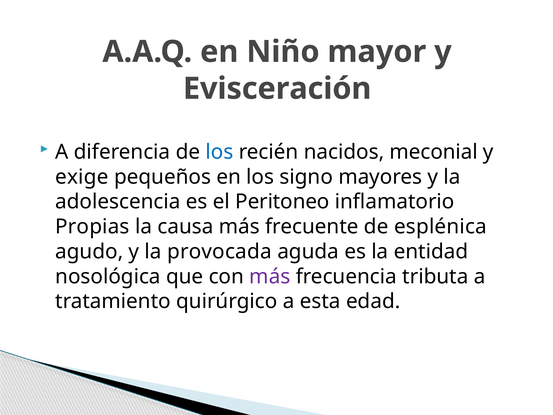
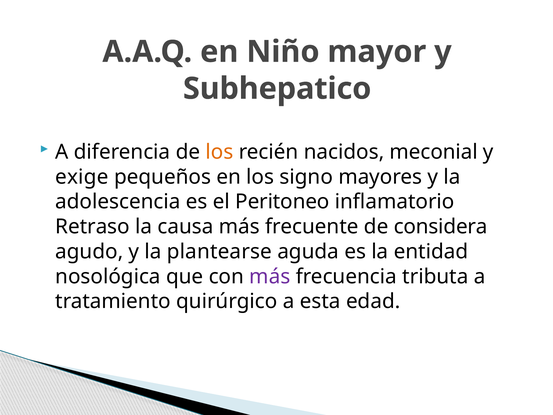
Evisceración: Evisceración -> Subhepatico
los at (219, 152) colour: blue -> orange
Propias: Propias -> Retraso
esplénica: esplénica -> considera
provocada: provocada -> plantearse
